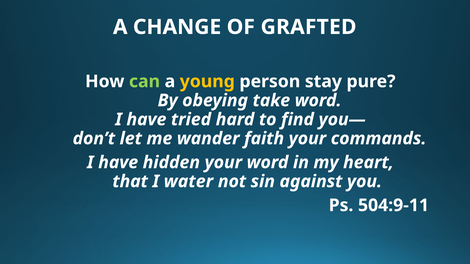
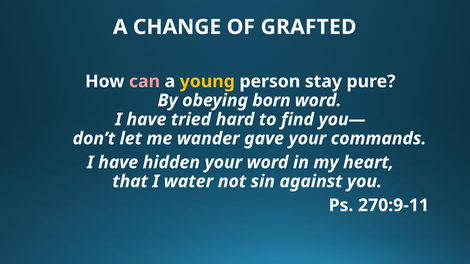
can colour: light green -> pink
take: take -> born
faith: faith -> gave
504:9-11: 504:9-11 -> 270:9-11
